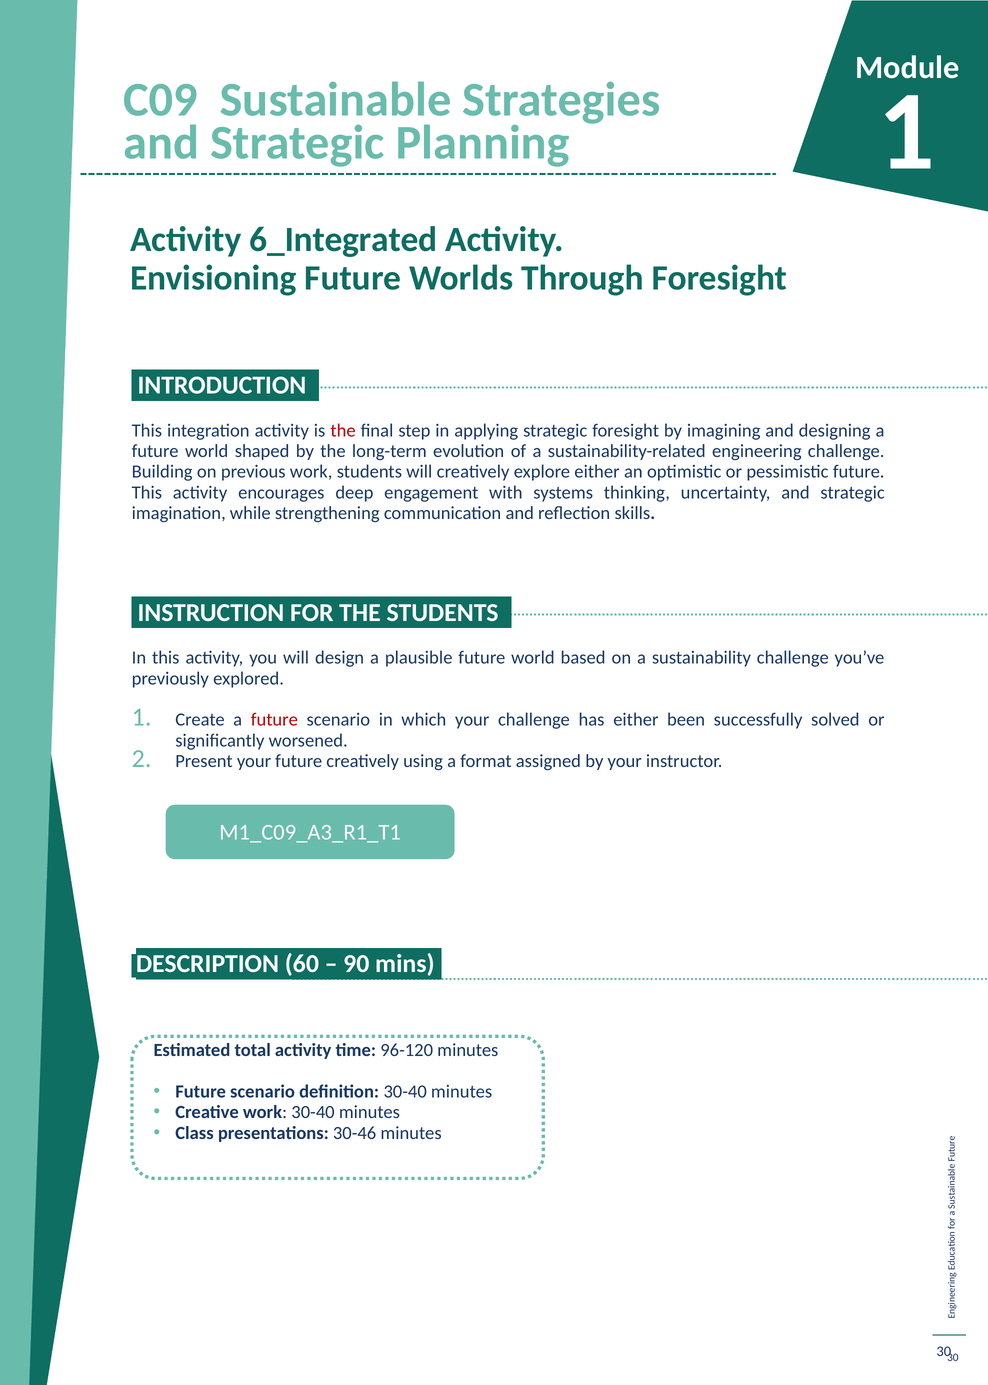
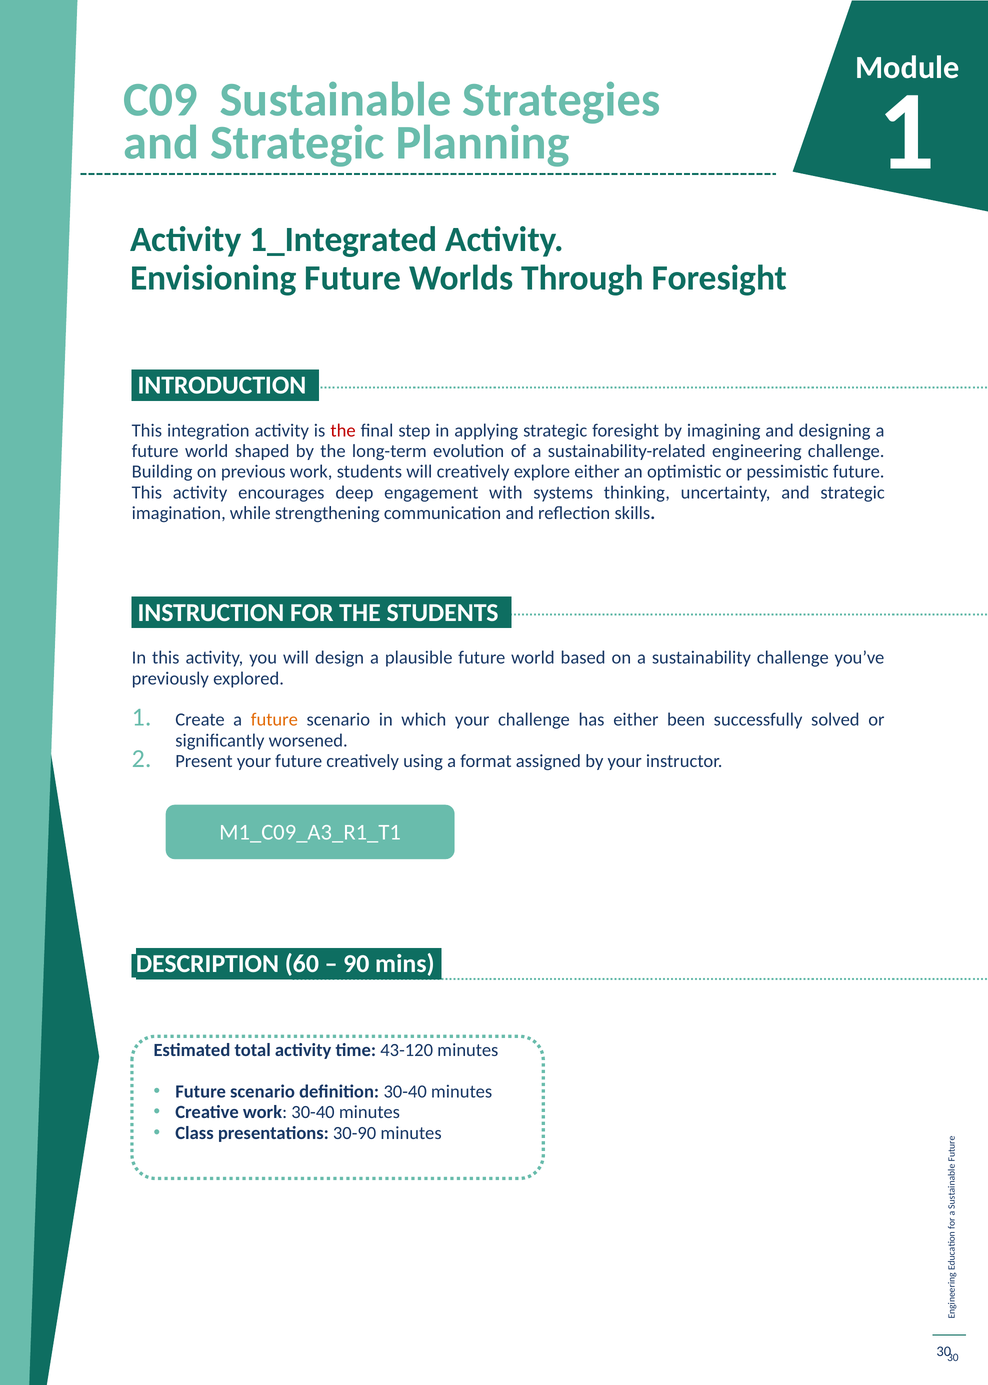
6_Integrated: 6_Integrated -> 1_Integrated
future at (274, 720) colour: red -> orange
96-120: 96-120 -> 43-120
30-46: 30-46 -> 30-90
